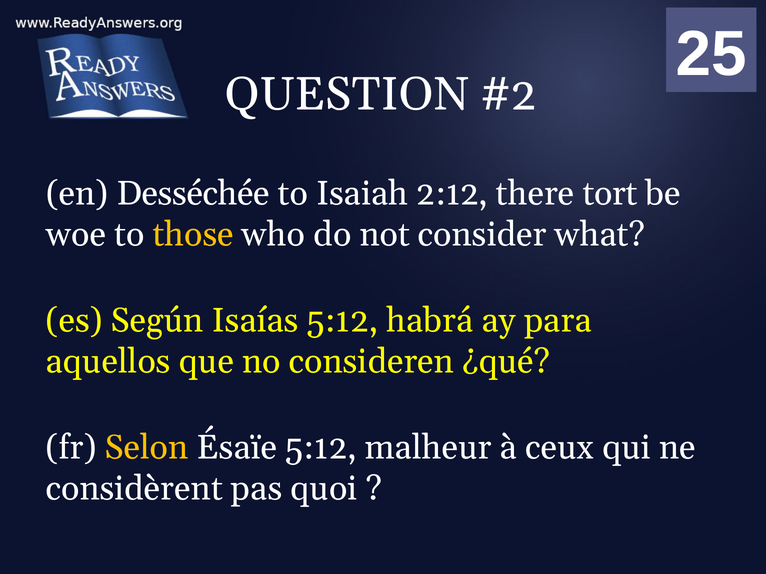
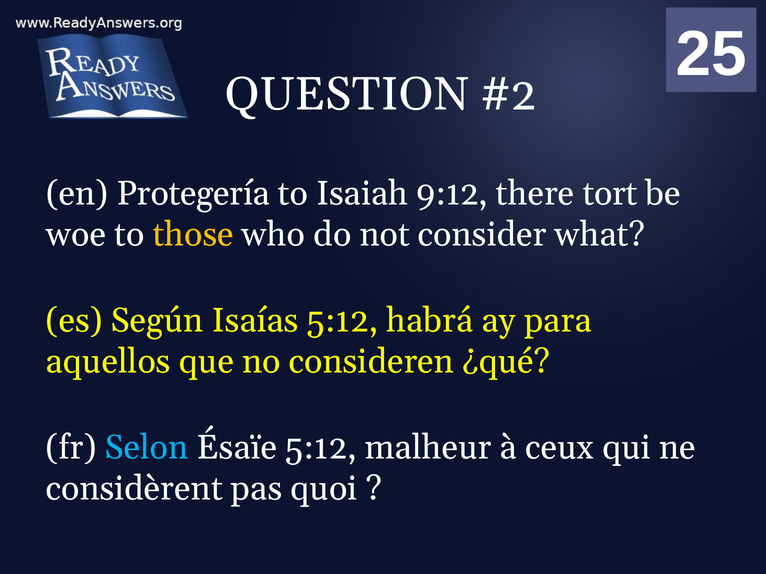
Desséchée: Desséchée -> Protegería
2:12: 2:12 -> 9:12
Selon colour: yellow -> light blue
